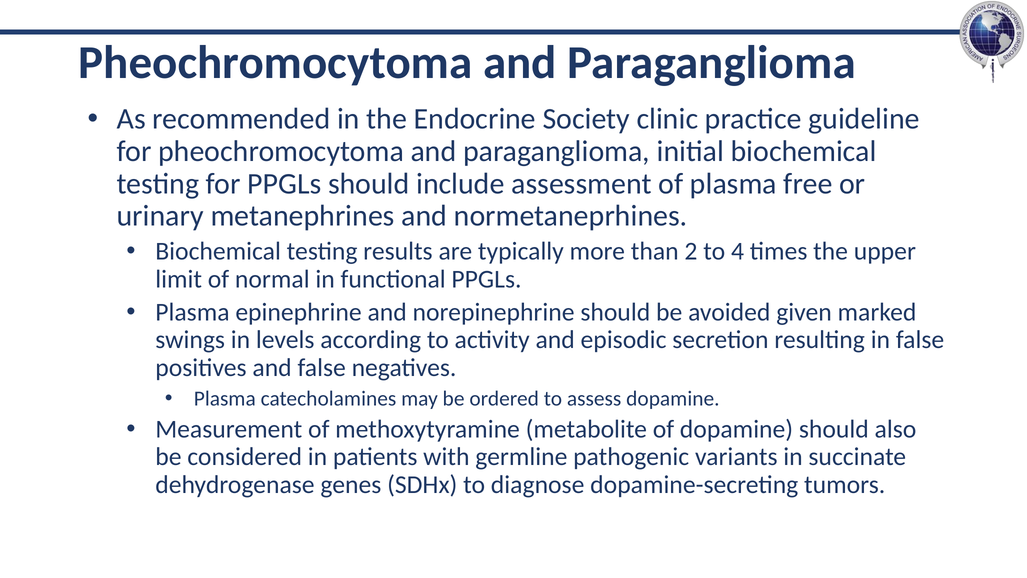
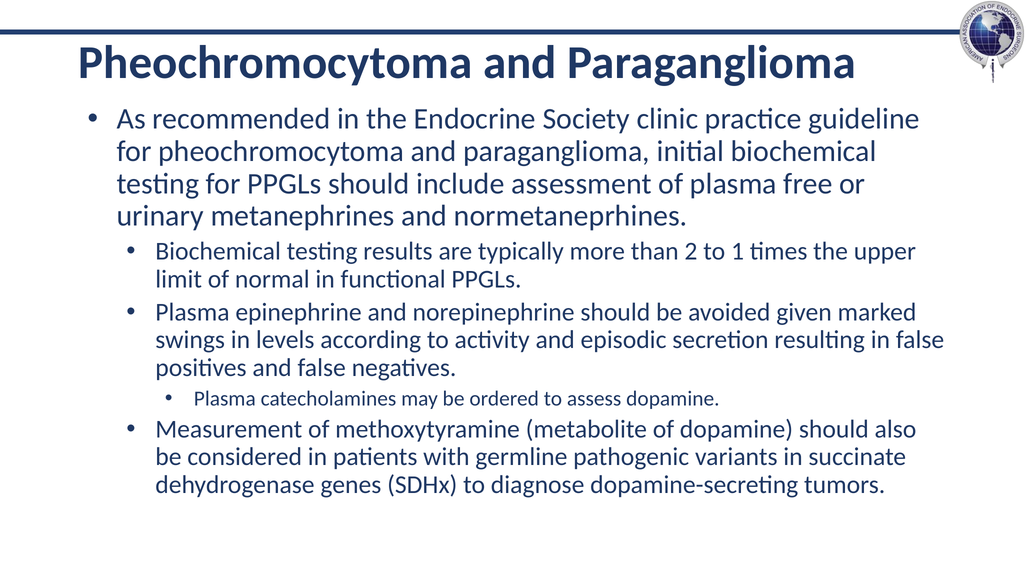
4: 4 -> 1
